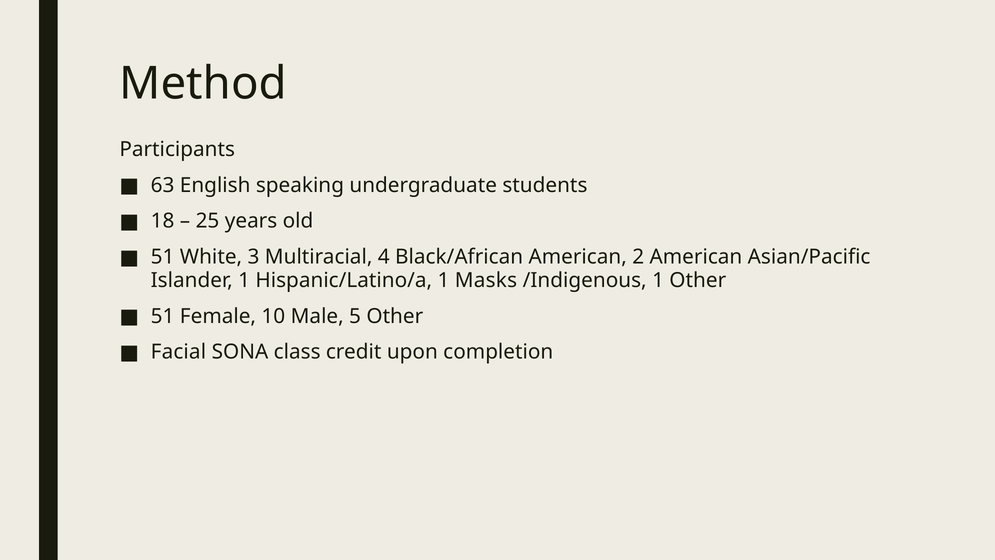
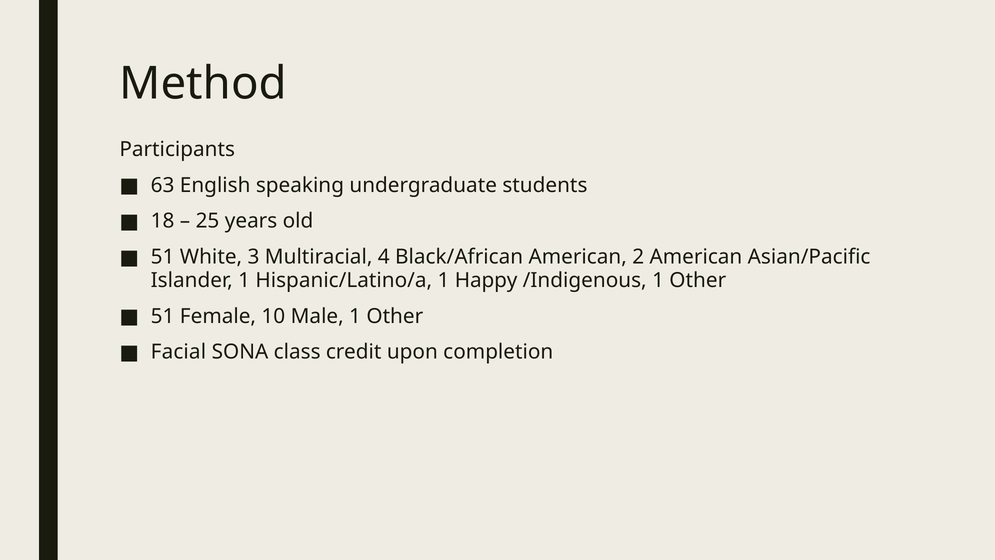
Masks: Masks -> Happy
Male 5: 5 -> 1
